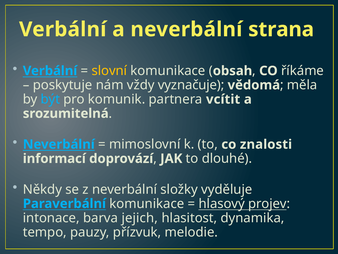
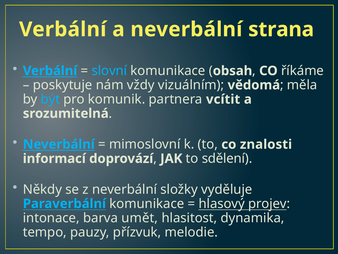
slovní colour: yellow -> light blue
vyznačuje: vyznačuje -> vizuálním
dlouhé: dlouhé -> sdělení
jejich: jejich -> umět
